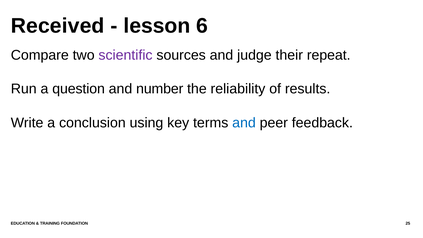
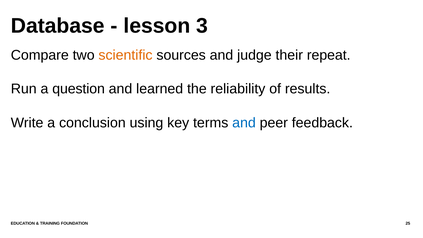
Received: Received -> Database
6: 6 -> 3
scientific colour: purple -> orange
number: number -> learned
